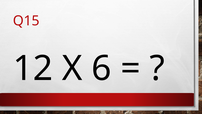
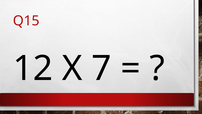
6: 6 -> 7
